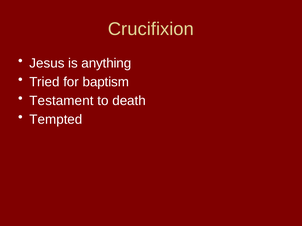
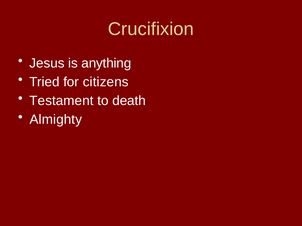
baptism: baptism -> citizens
Tempted: Tempted -> Almighty
